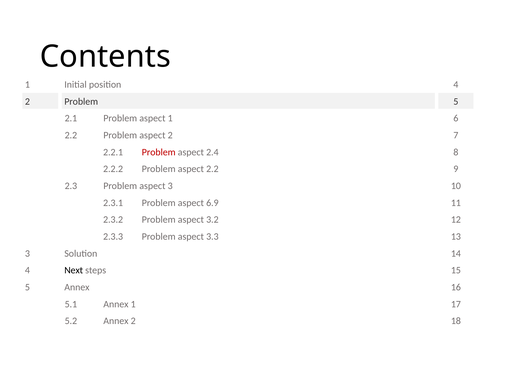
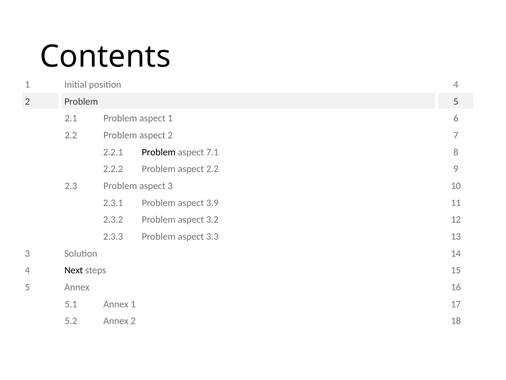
Problem at (159, 152) colour: red -> black
2.4: 2.4 -> 7.1
6.9: 6.9 -> 3.9
